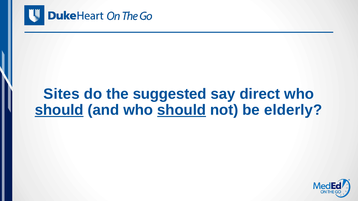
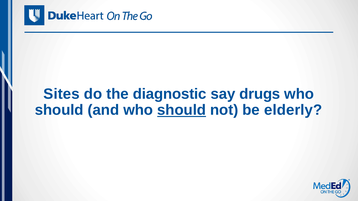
suggested: suggested -> diagnostic
direct: direct -> drugs
should at (59, 110) underline: present -> none
